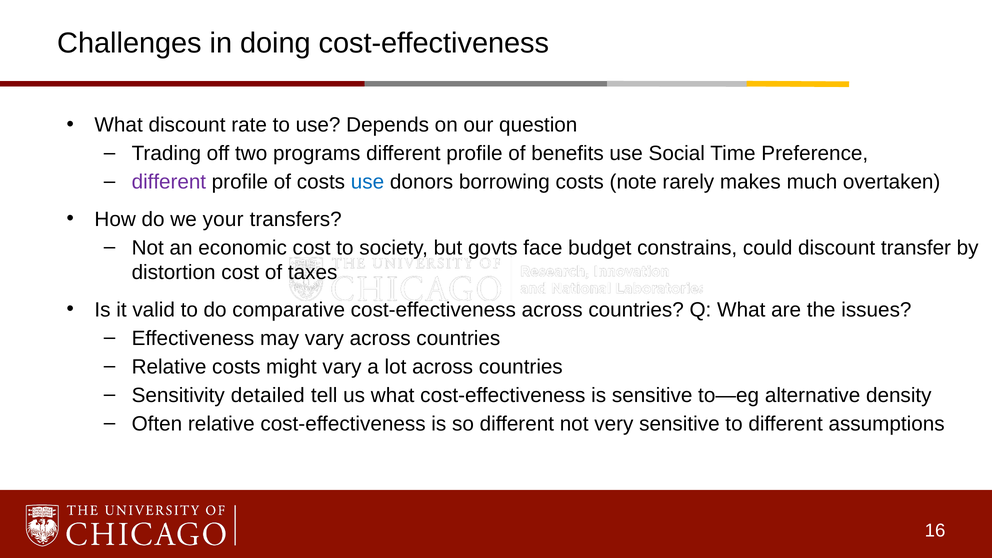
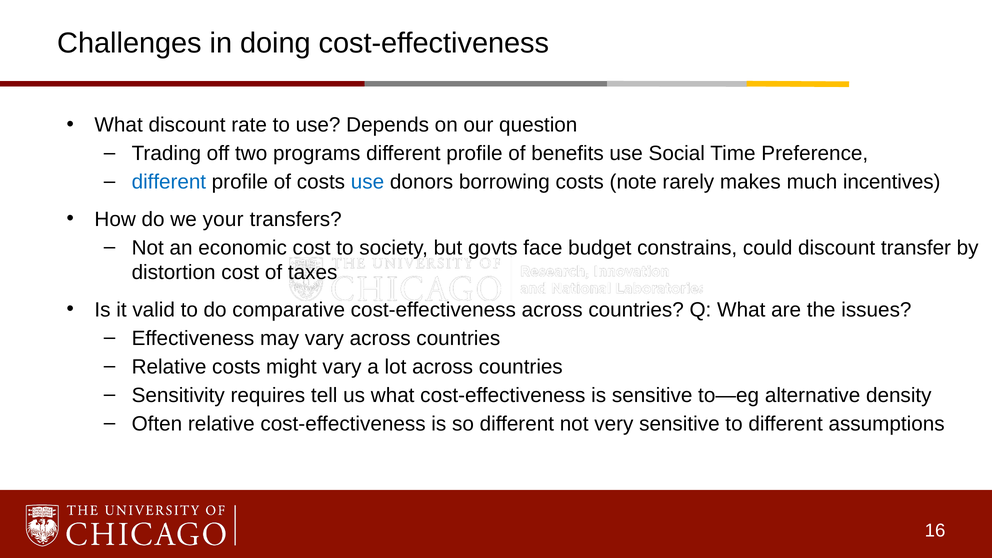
different at (169, 182) colour: purple -> blue
overtaken: overtaken -> incentives
detailed: detailed -> requires
